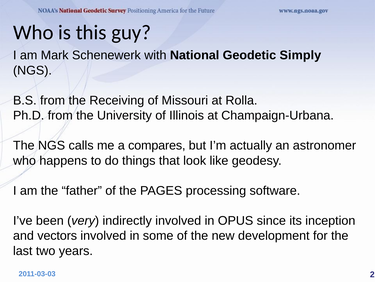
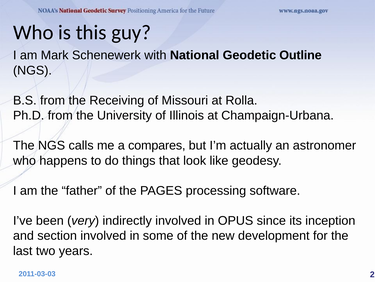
Simply: Simply -> Outline
vectors: vectors -> section
